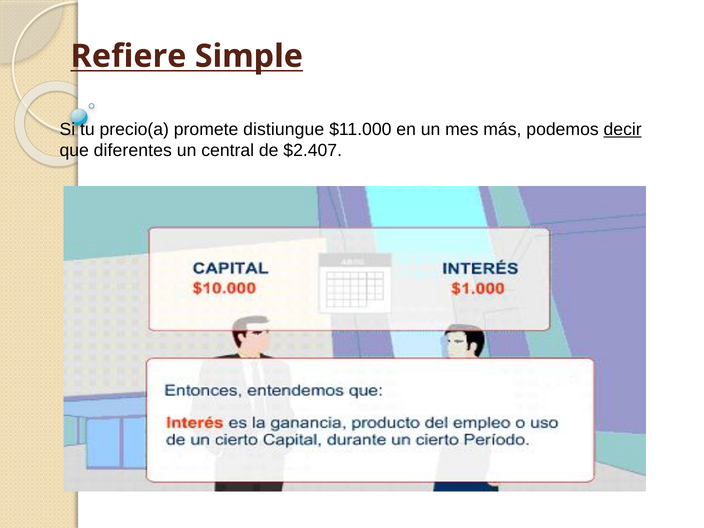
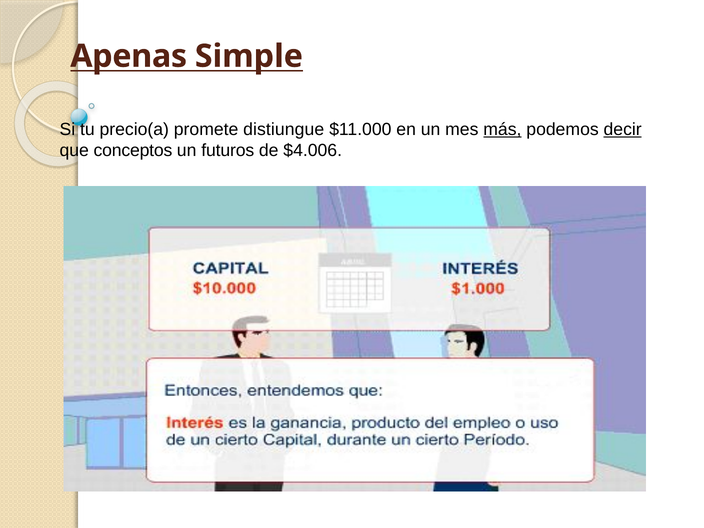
Refiere: Refiere -> Apenas
más underline: none -> present
diferentes: diferentes -> conceptos
central: central -> futuros
$2.407: $2.407 -> $4.006
